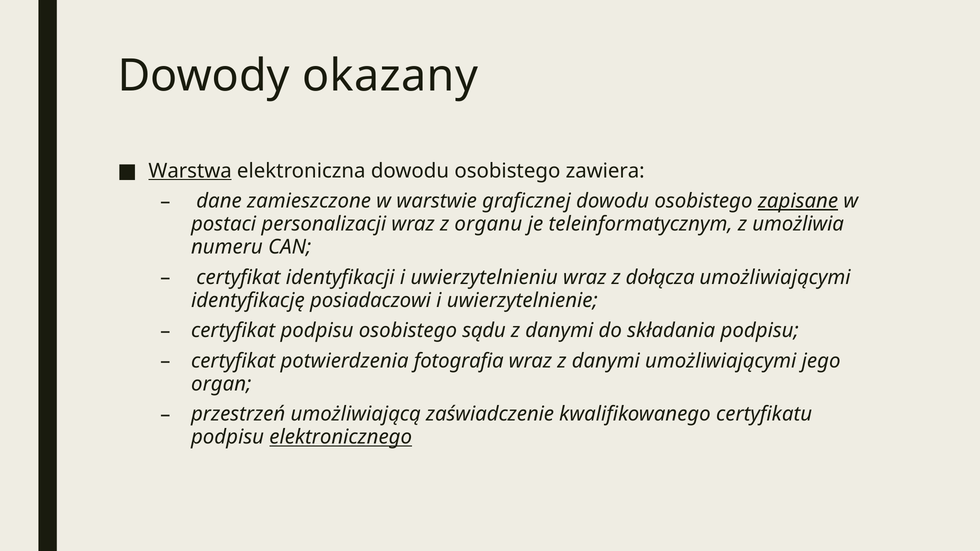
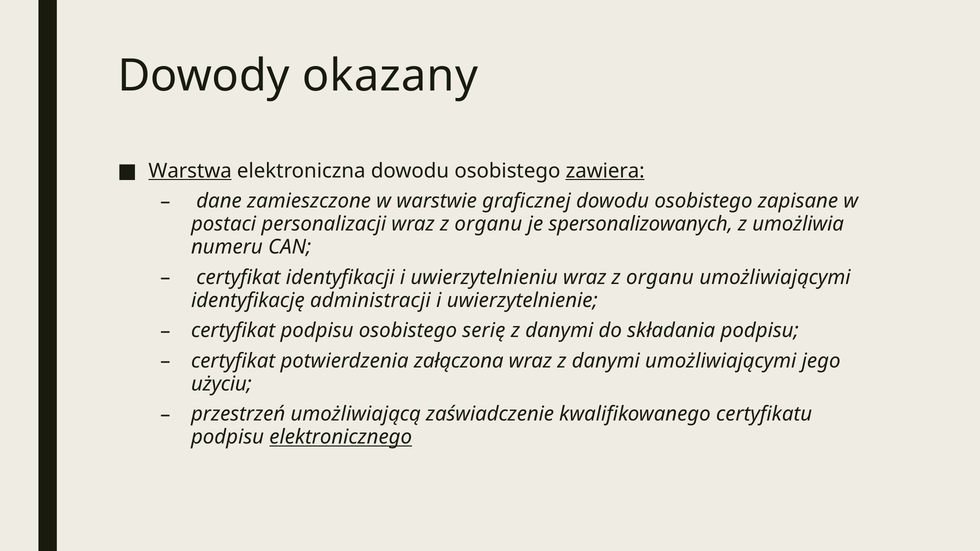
zawiera underline: none -> present
zapisane underline: present -> none
teleinformatycznym: teleinformatycznym -> spersonalizowanych
dołącza at (660, 277): dołącza -> organu
posiadaczowi: posiadaczowi -> administracji
sądu: sądu -> serię
fotografia: fotografia -> załączona
organ: organ -> użyciu
